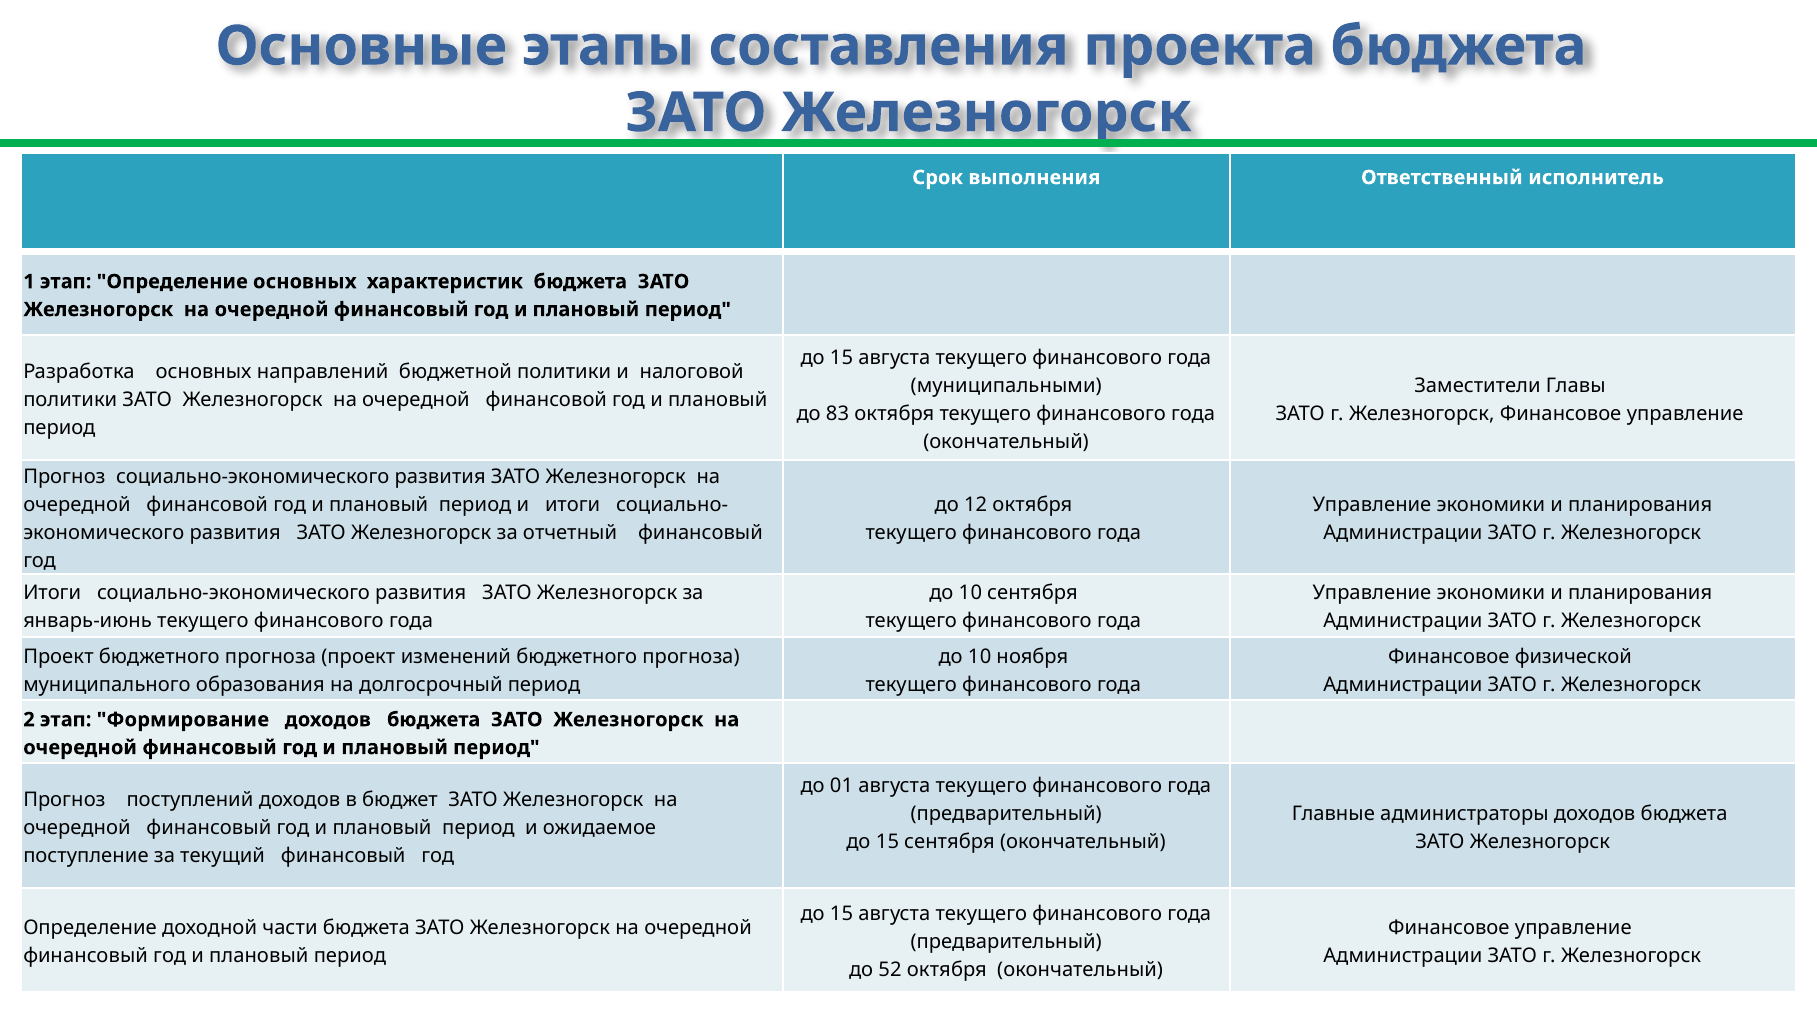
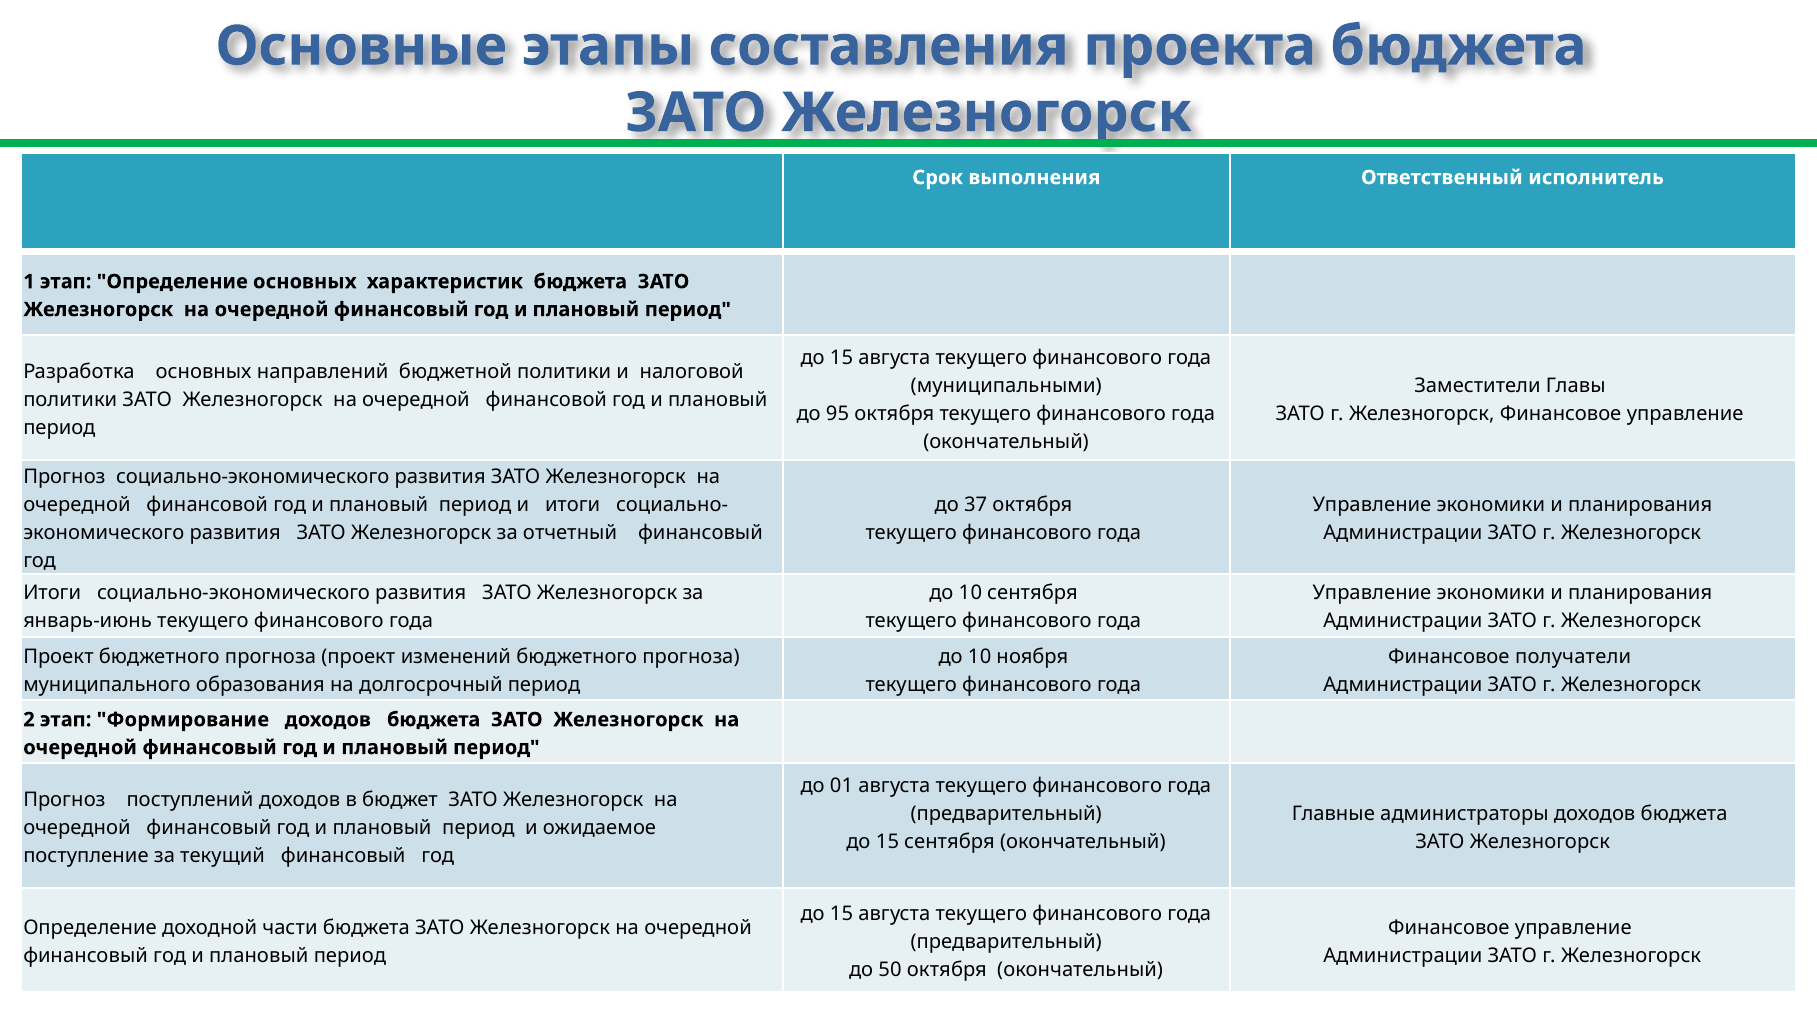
83: 83 -> 95
12: 12 -> 37
физической: физической -> получатели
52: 52 -> 50
